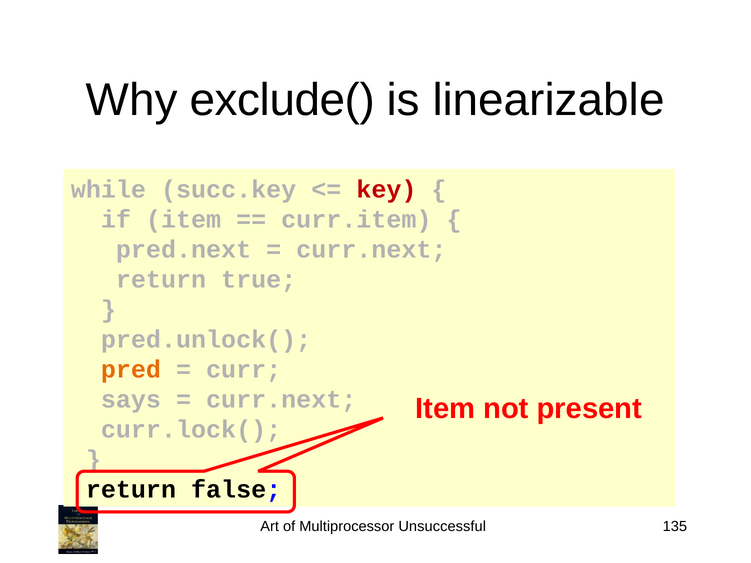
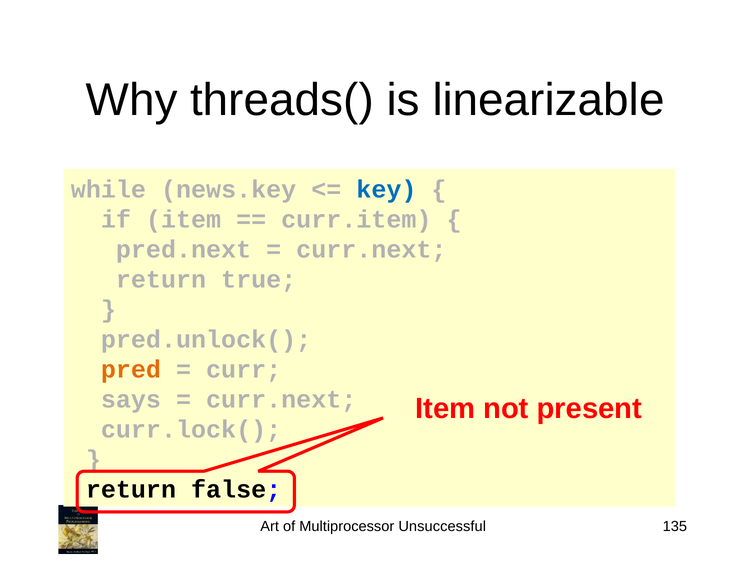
exclude(: exclude( -> threads(
succ.key: succ.key -> news.key
key colour: red -> blue
